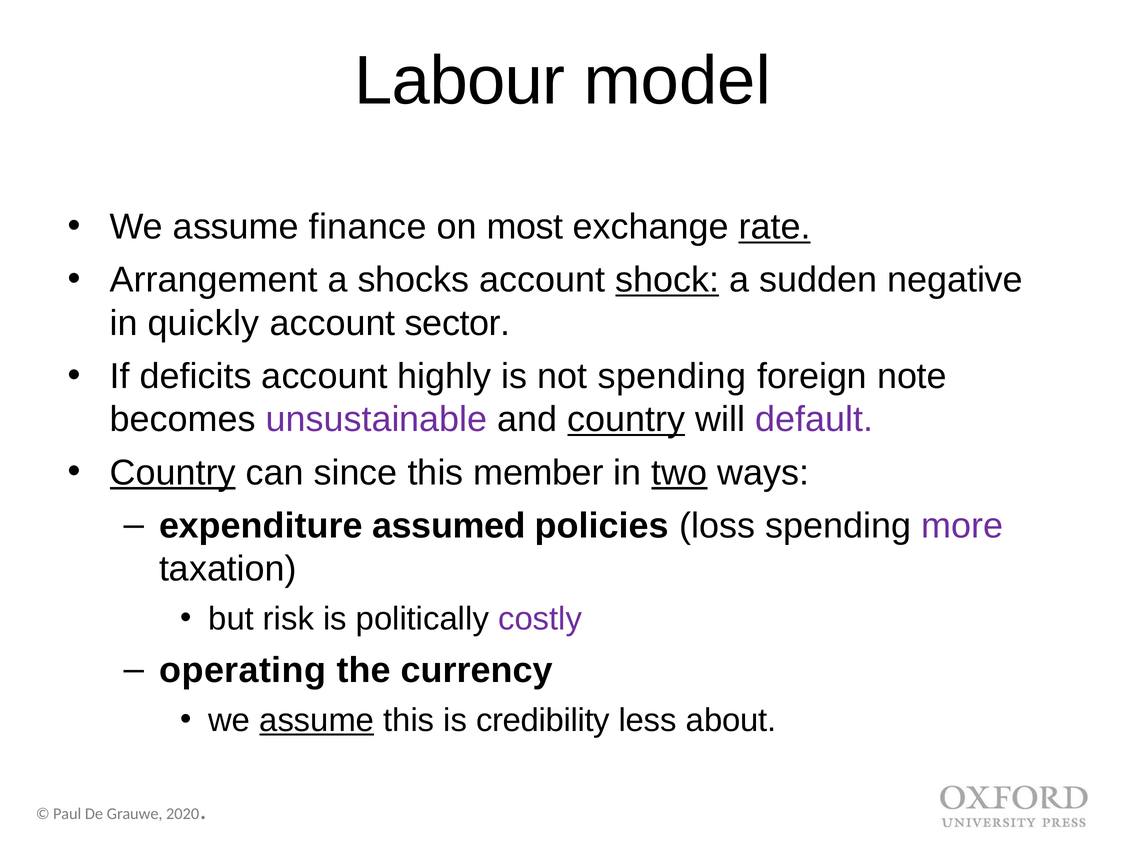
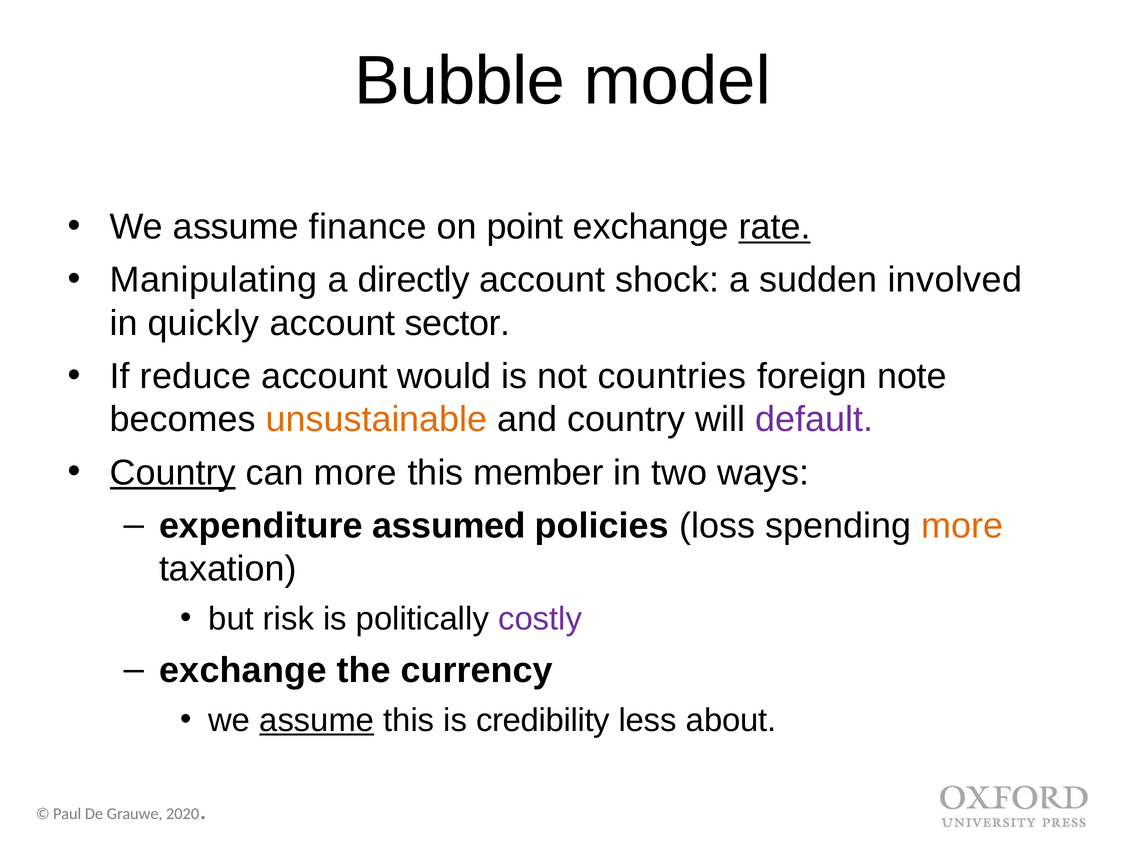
Labour: Labour -> Bubble
most: most -> point
Arrangement: Arrangement -> Manipulating
shocks: shocks -> directly
shock underline: present -> none
negative: negative -> involved
deficits: deficits -> reduce
highly: highly -> would
not spending: spending -> countries
unsustainable colour: purple -> orange
country at (626, 419) underline: present -> none
can since: since -> more
two underline: present -> none
more at (962, 526) colour: purple -> orange
operating at (243, 670): operating -> exchange
